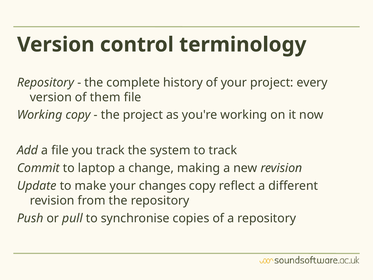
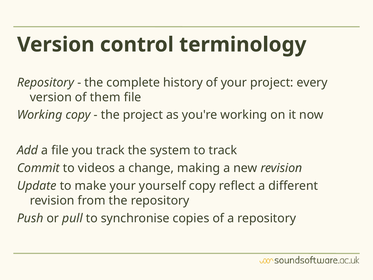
laptop: laptop -> videos
changes: changes -> yourself
